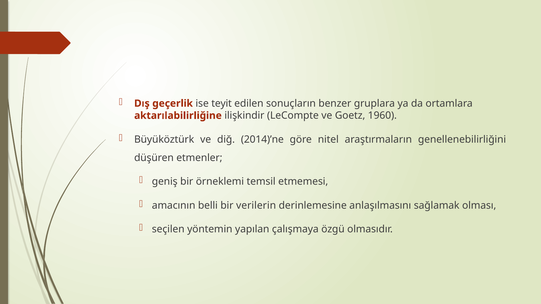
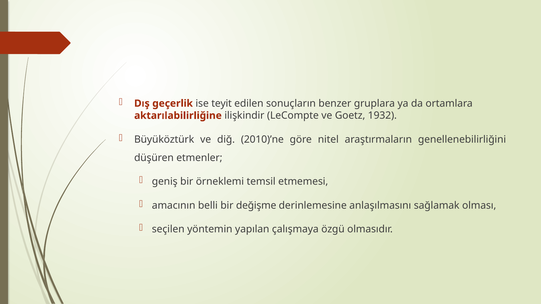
1960: 1960 -> 1932
2014)’ne: 2014)’ne -> 2010)’ne
verilerin: verilerin -> değişme
